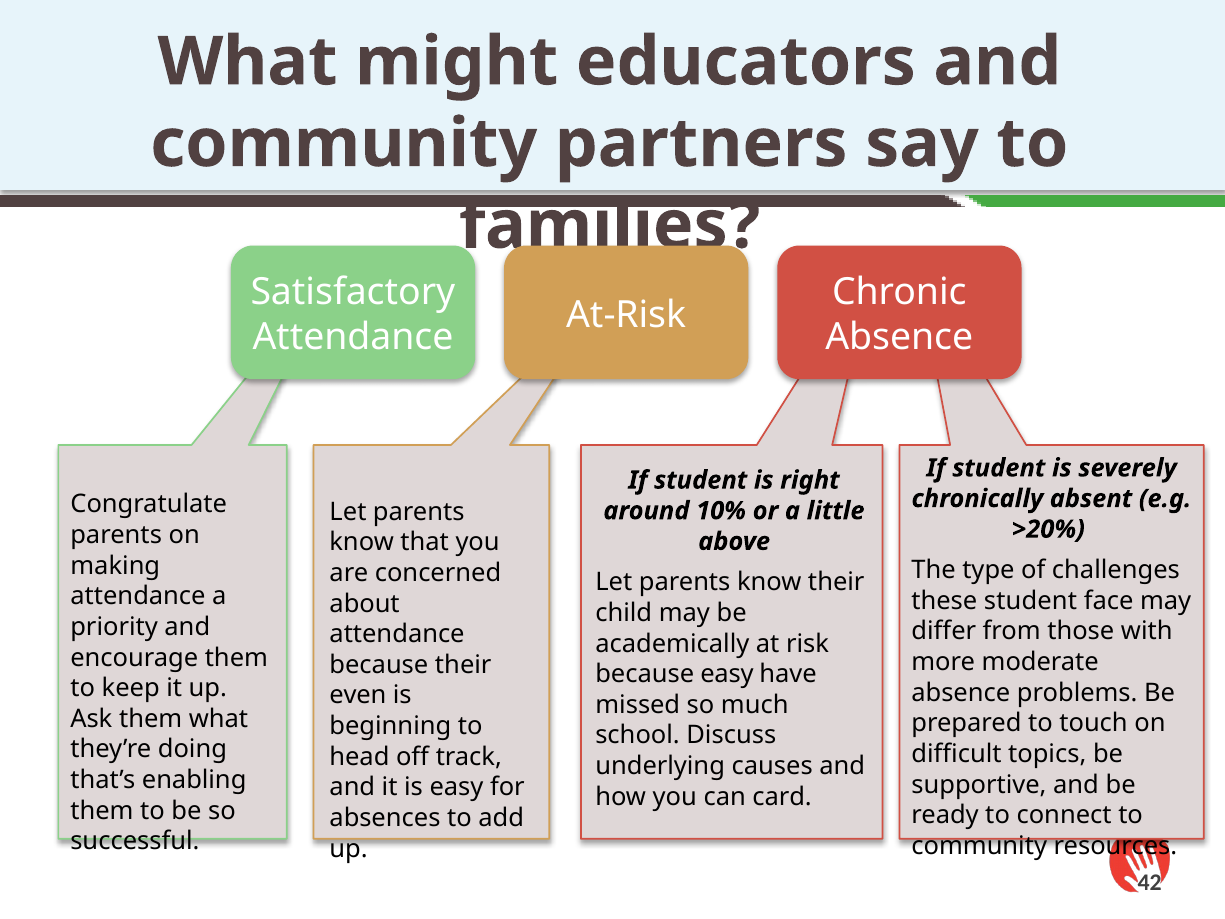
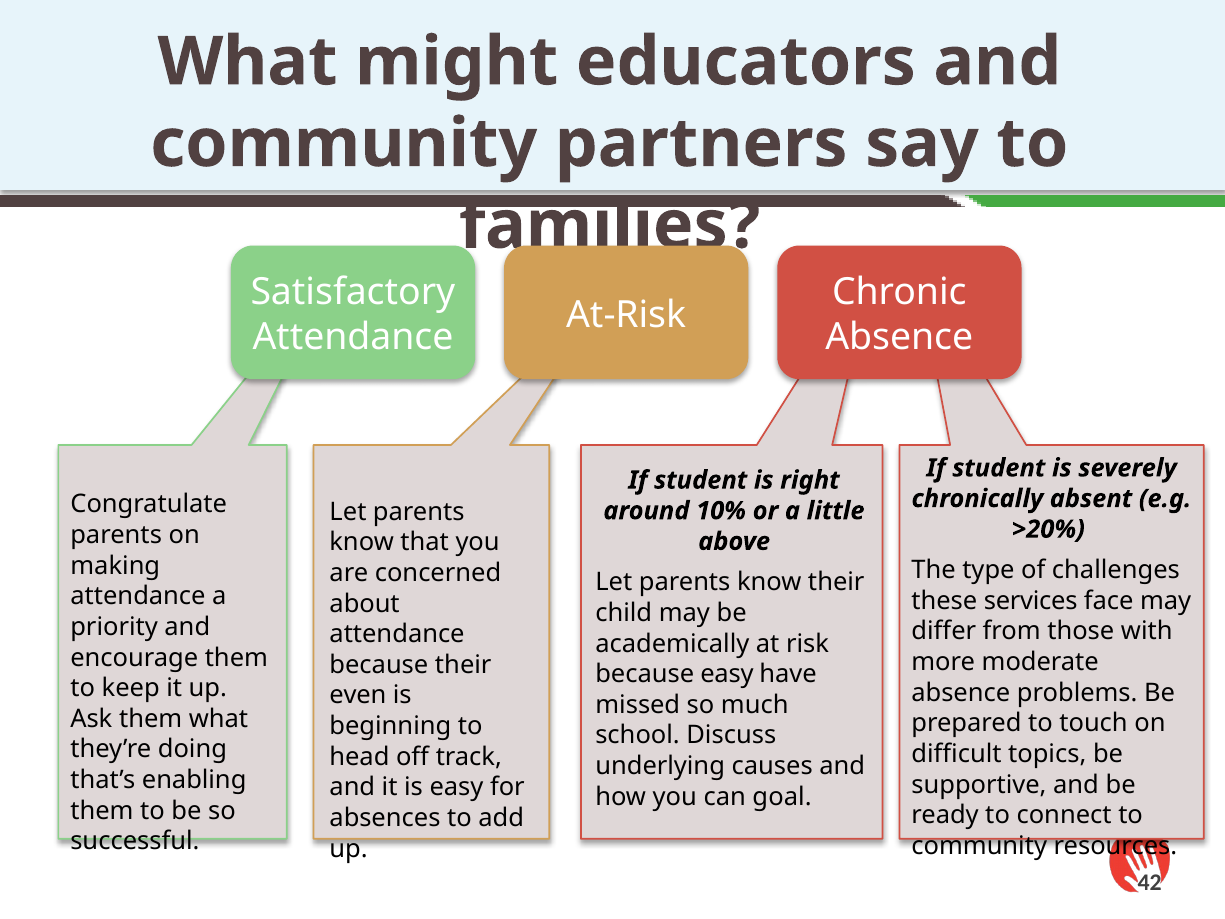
these student: student -> services
card: card -> goal
